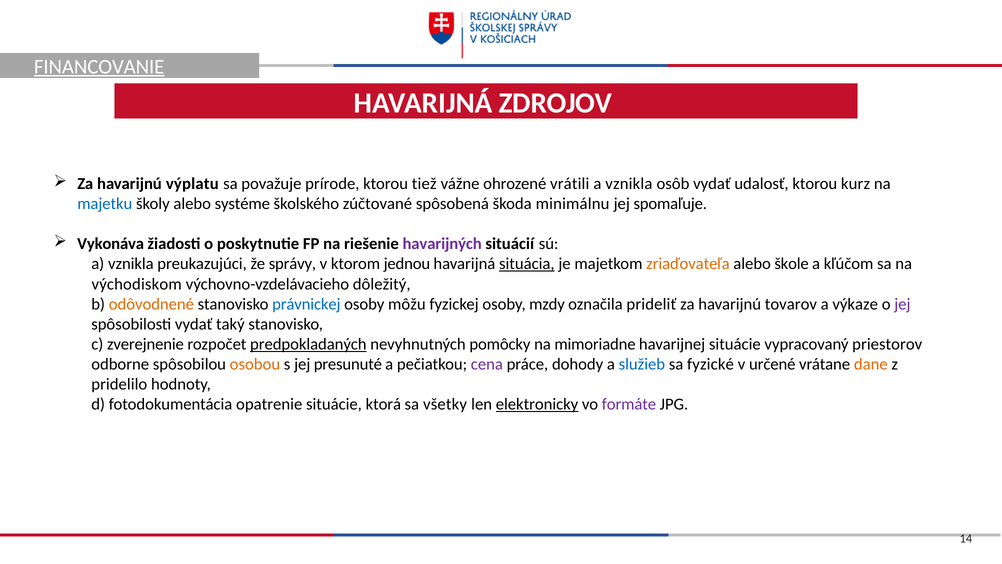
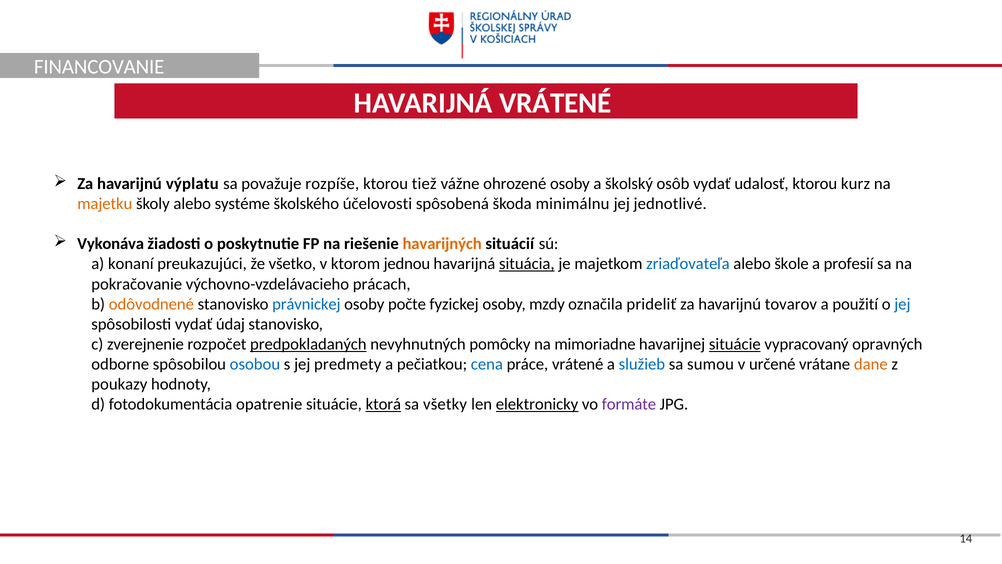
FINANCOVANIE underline: present -> none
HAVARIJNÁ ZDROJOV: ZDROJOV -> VRÁTENÉ
prírode: prírode -> rozpíše
ohrozené vrátili: vrátili -> osoby
vznikla at (629, 184): vznikla -> školský
majetku colour: blue -> orange
zúčtované: zúčtované -> účelovosti
spomaľuje: spomaľuje -> jednotlivé
havarijných colour: purple -> orange
vznikla at (131, 264): vznikla -> konaní
správy: správy -> všetko
zriaďovateľa colour: orange -> blue
kľúčom: kľúčom -> profesií
východiskom: východiskom -> pokračovanie
dôležitý: dôležitý -> prácach
môžu: môžu -> počte
výkaze: výkaze -> použití
jej at (902, 304) colour: purple -> blue
taký: taký -> údaj
situácie at (735, 344) underline: none -> present
priestorov: priestorov -> opravných
osobou colour: orange -> blue
presunuté: presunuté -> predmety
cena colour: purple -> blue
práce dohody: dohody -> vrátené
fyzické: fyzické -> sumou
pridelilo: pridelilo -> poukazy
ktorá underline: none -> present
